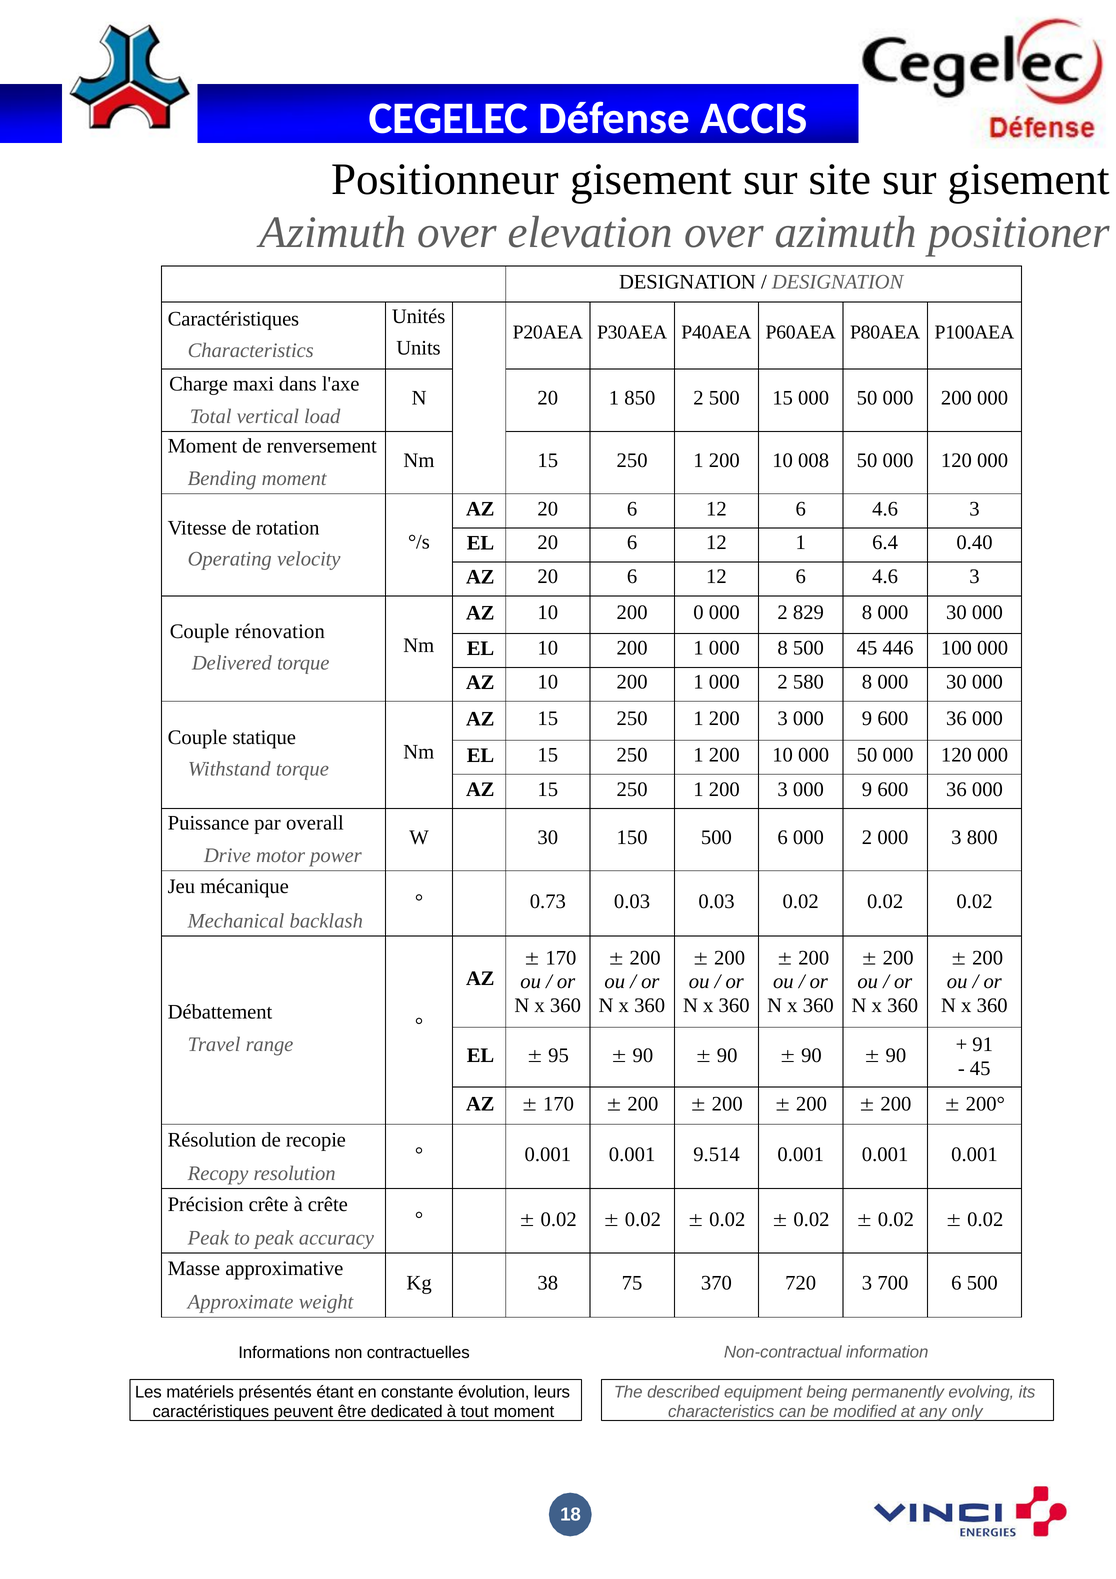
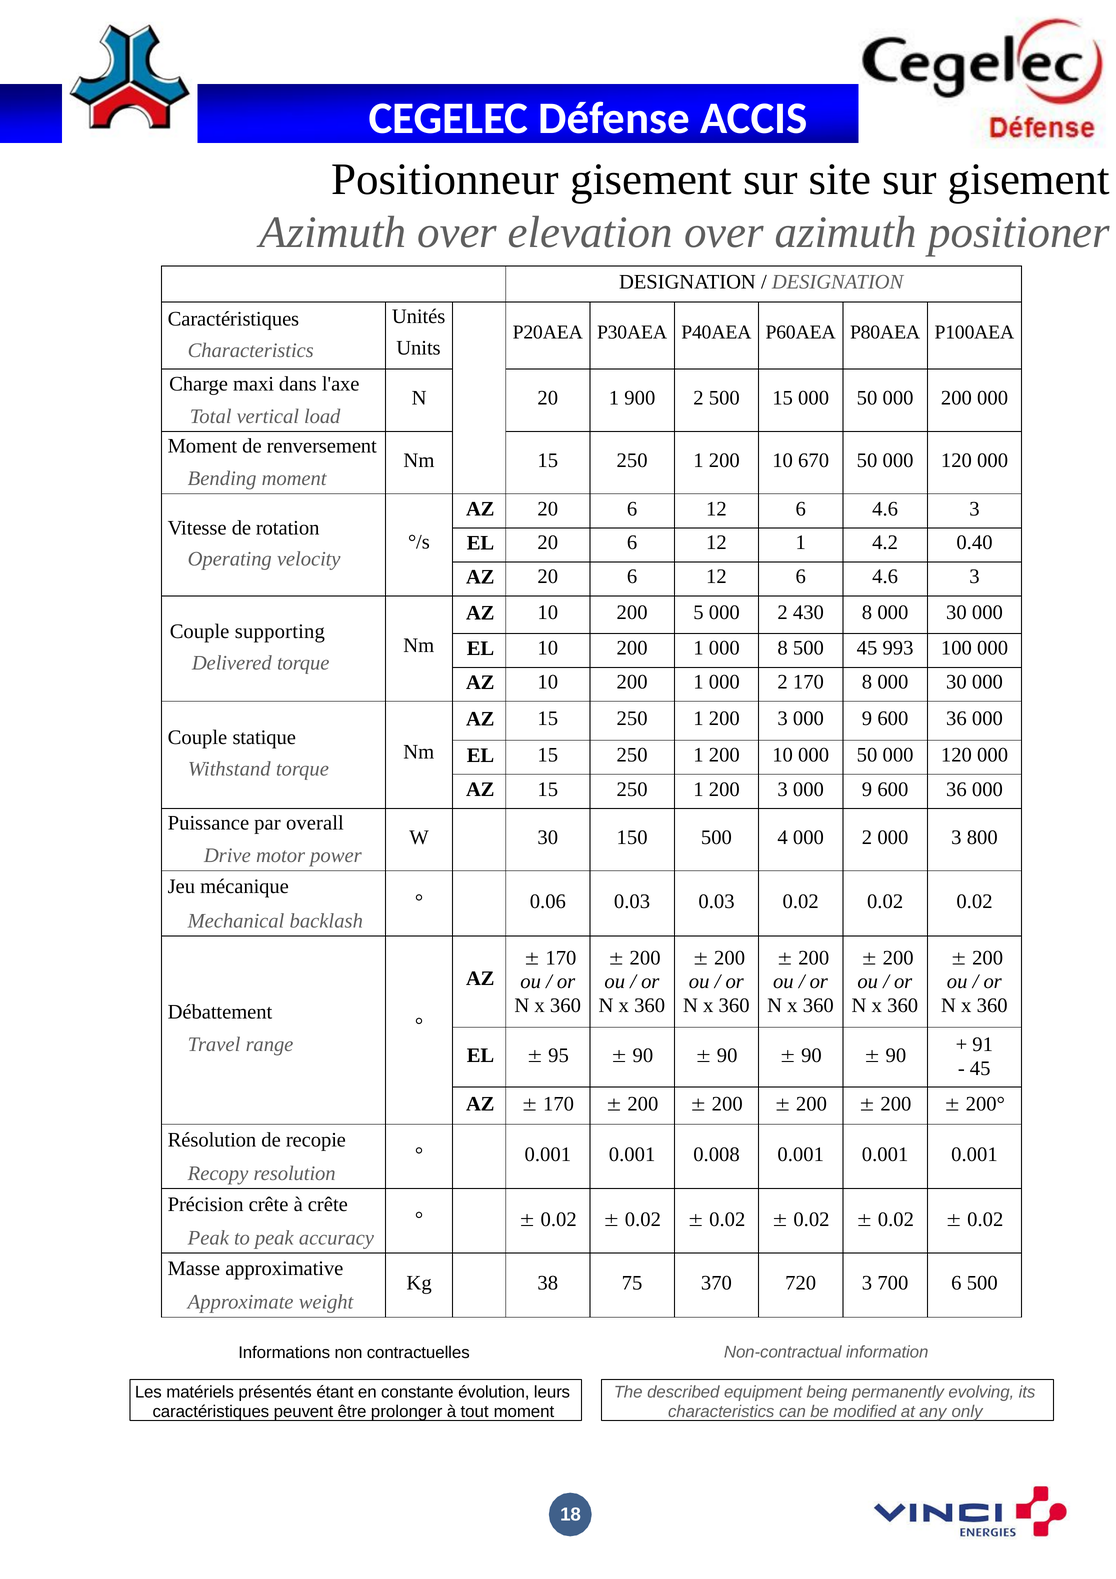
850: 850 -> 900
008: 008 -> 670
6.4: 6.4 -> 4.2
0: 0 -> 5
829: 829 -> 430
rénovation: rénovation -> supporting
446: 446 -> 993
2 580: 580 -> 170
500 6: 6 -> 4
0.73: 0.73 -> 0.06
9.514: 9.514 -> 0.008
dedicated: dedicated -> prolonger
